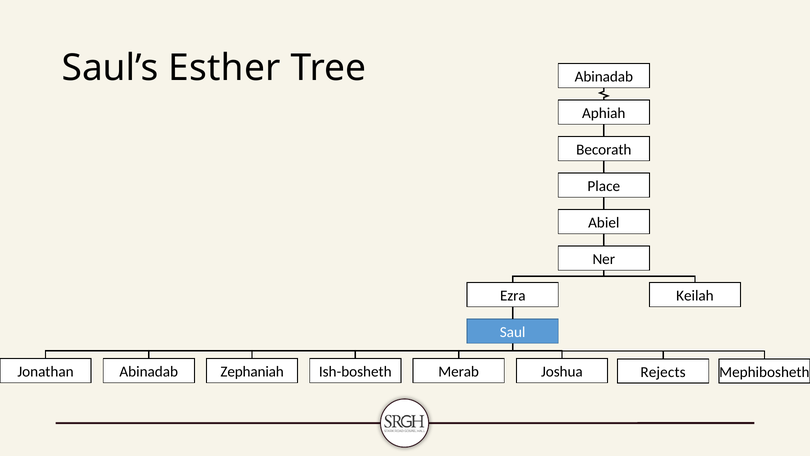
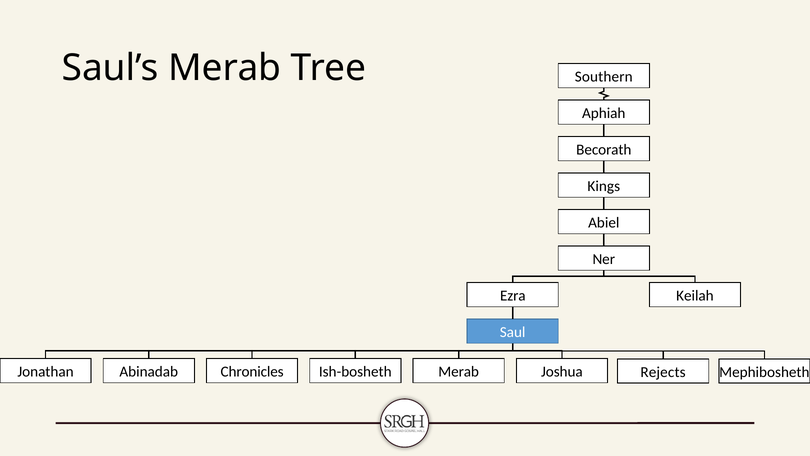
Saul’s Esther: Esther -> Merab
Tree Abinadab: Abinadab -> Southern
Place: Place -> Kings
Zephaniah: Zephaniah -> Chronicles
